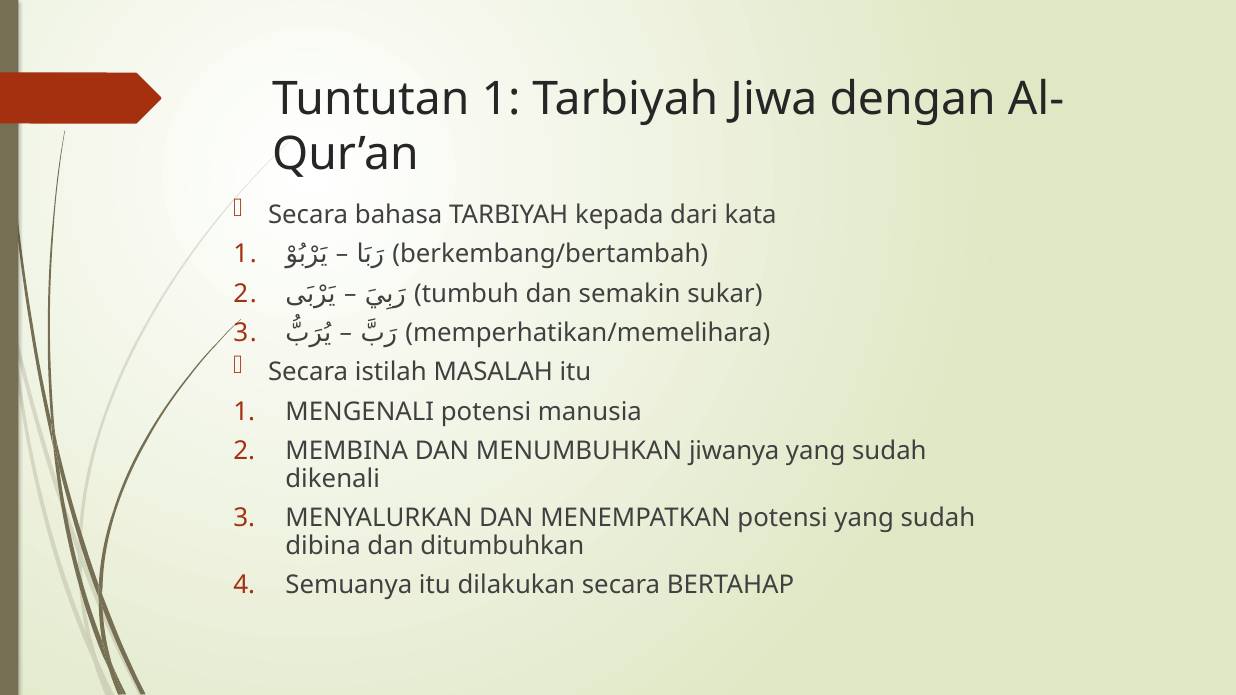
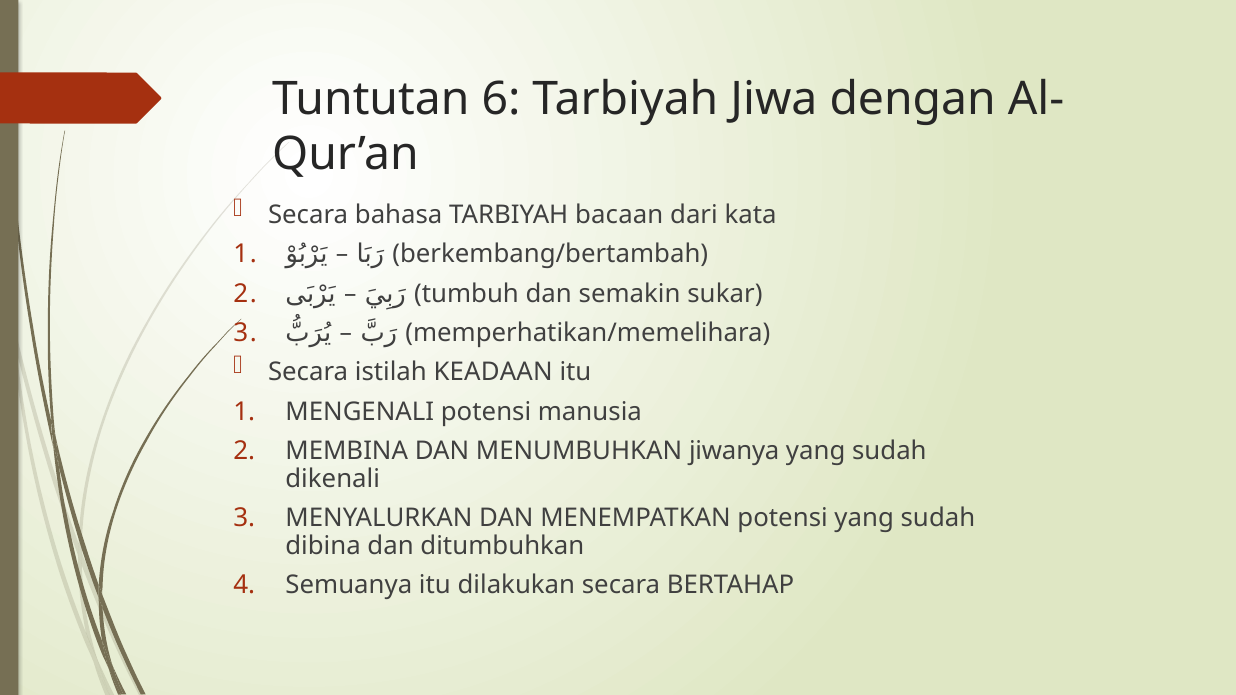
Tuntutan 1: 1 -> 6
kepada: kepada -> bacaan
MASALAH: MASALAH -> KEADAAN
